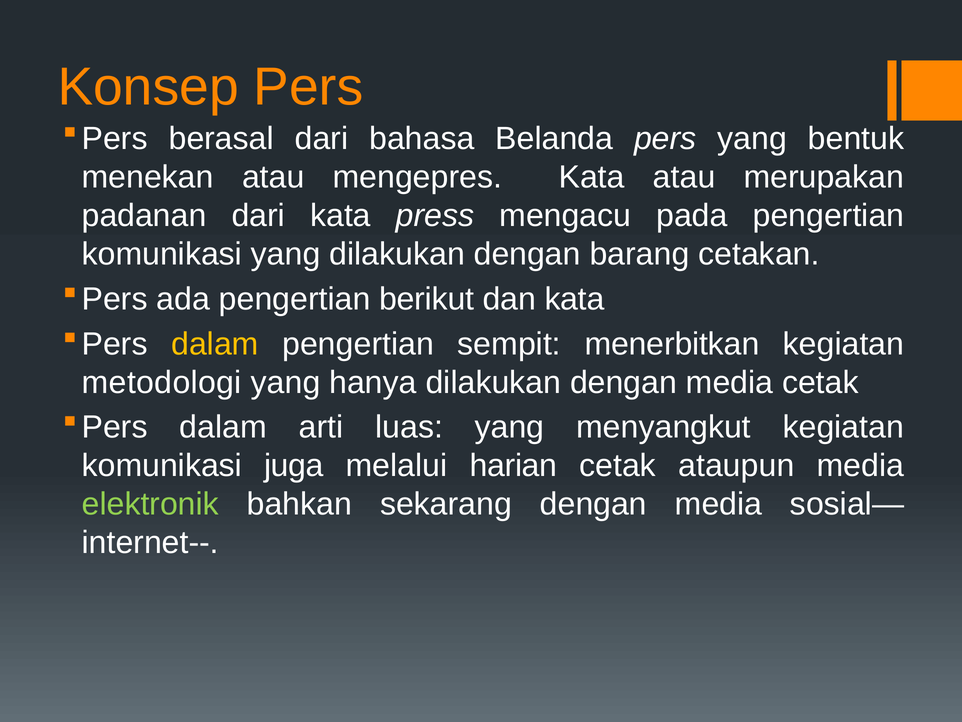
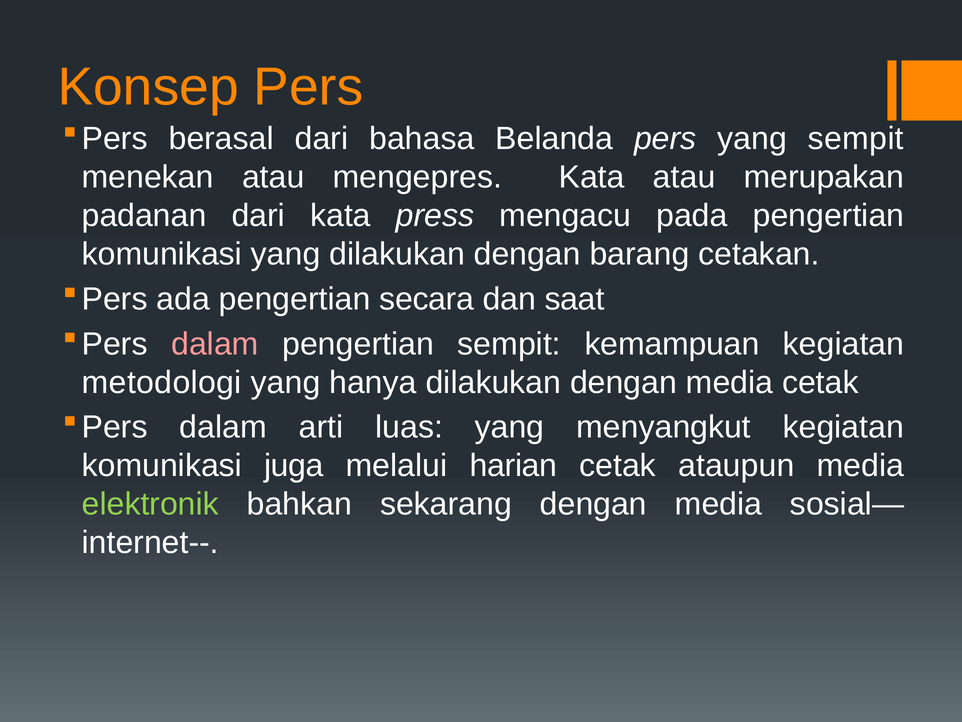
yang bentuk: bentuk -> sempit
berikut: berikut -> secara
dan kata: kata -> saat
dalam at (215, 344) colour: yellow -> pink
menerbitkan: menerbitkan -> kemampuan
